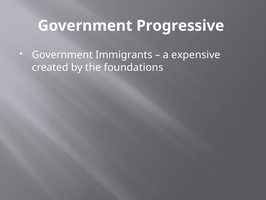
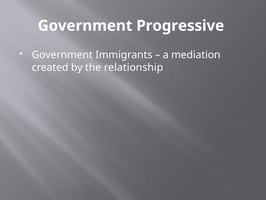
expensive: expensive -> mediation
foundations: foundations -> relationship
